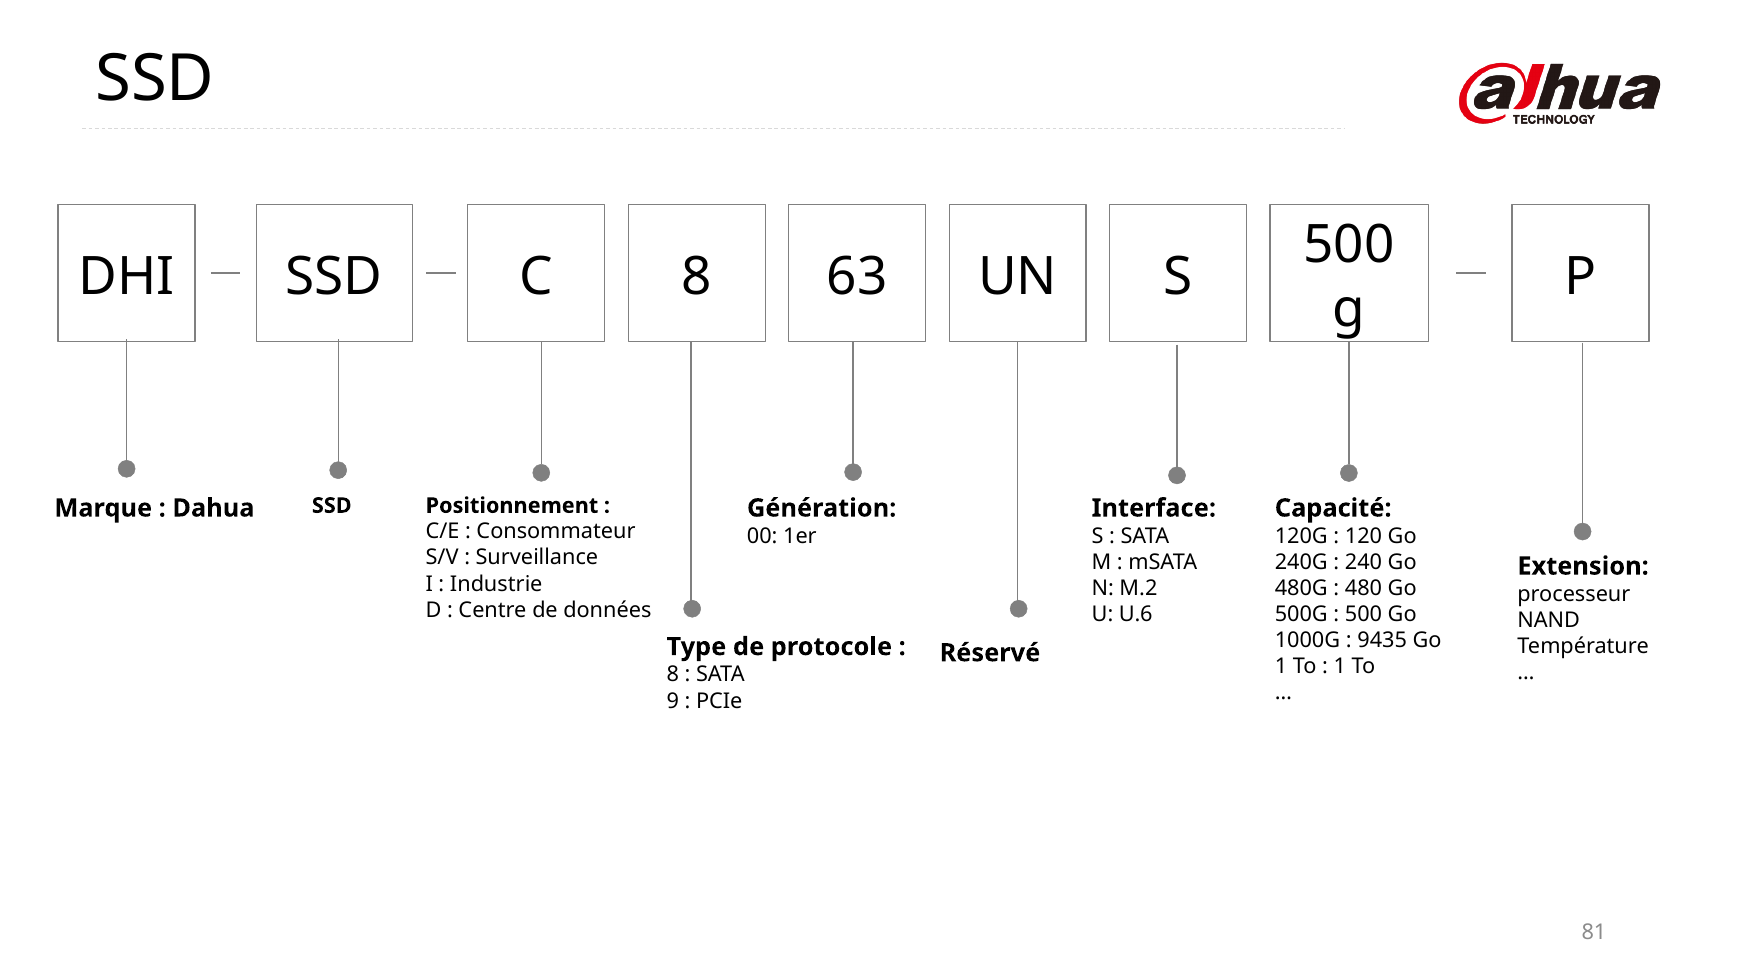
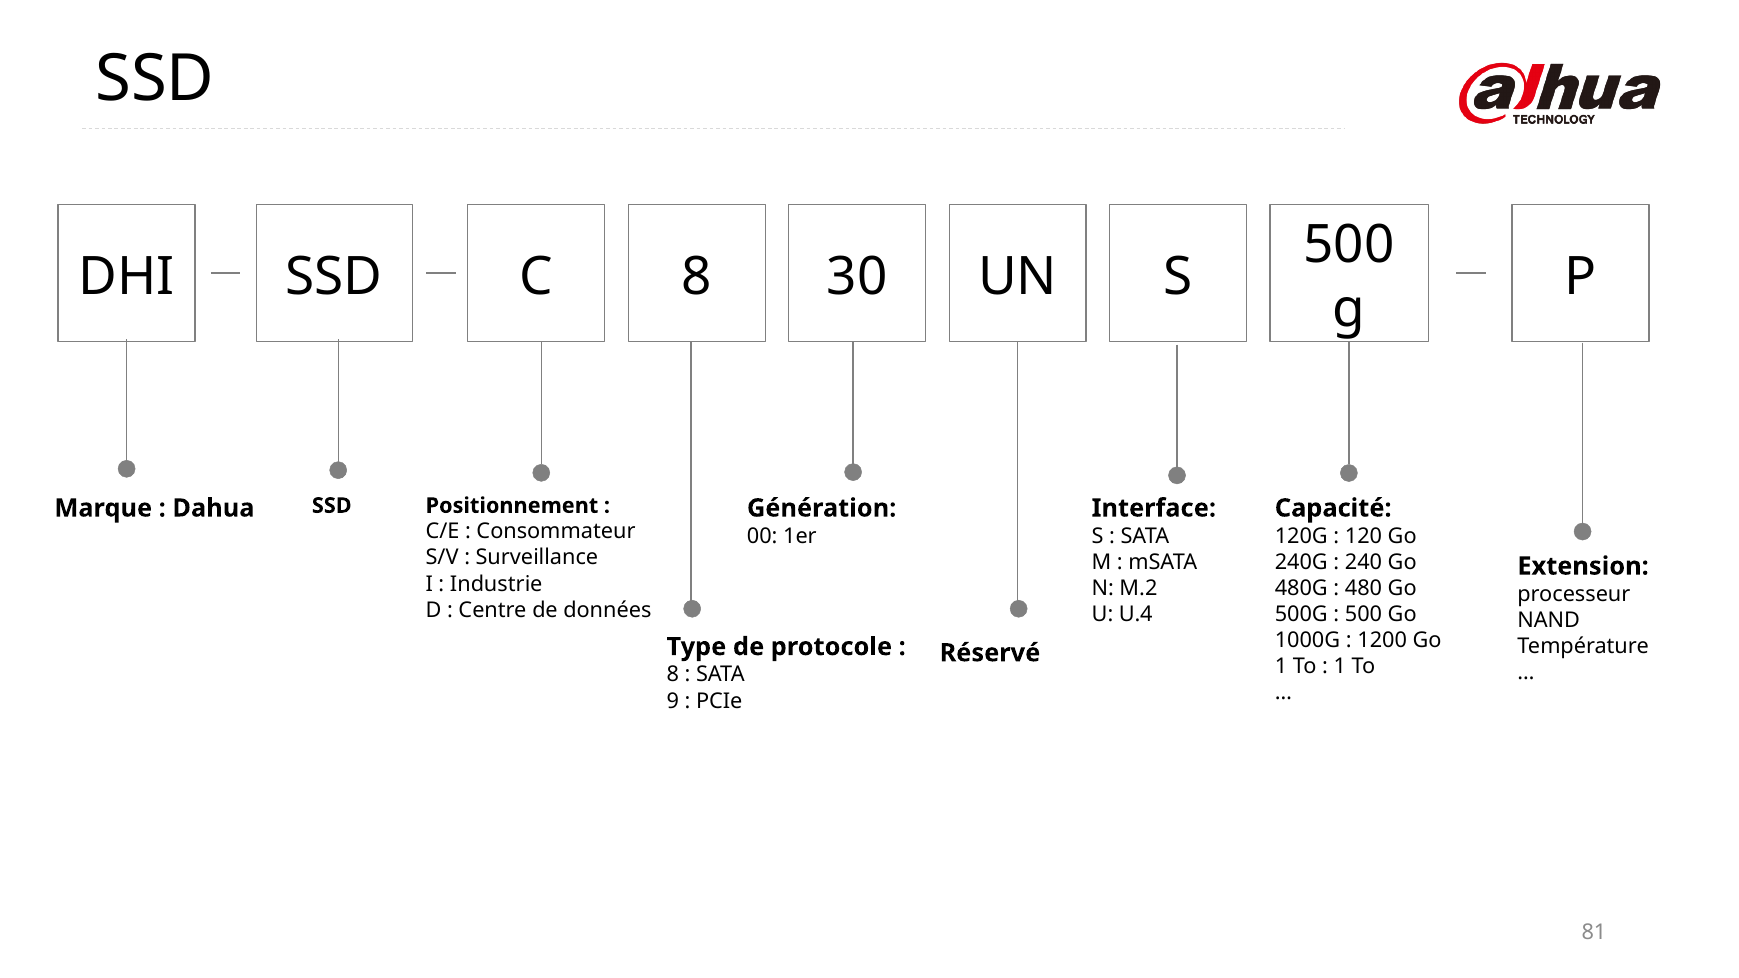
63: 63 -> 30
U.6: U.6 -> U.4
9435: 9435 -> 1200
